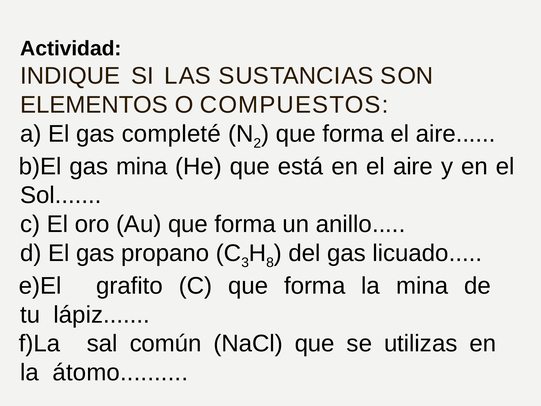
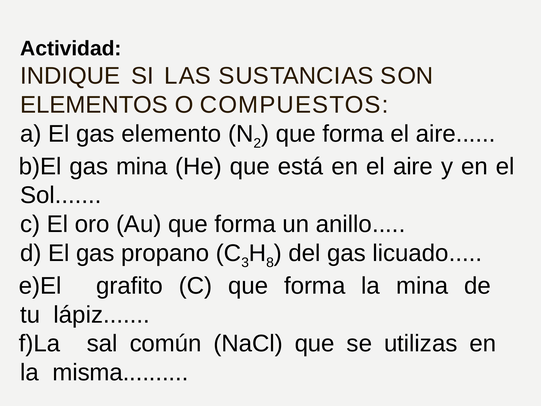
completé: completé -> elemento
átomo: átomo -> misma
